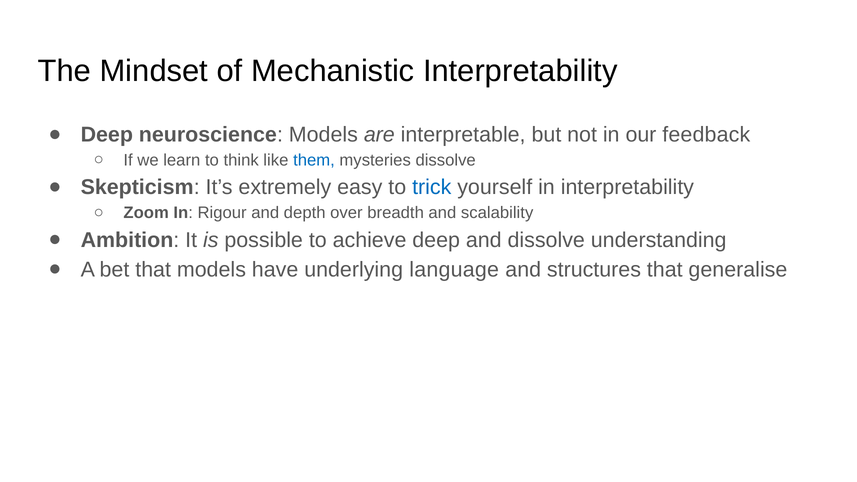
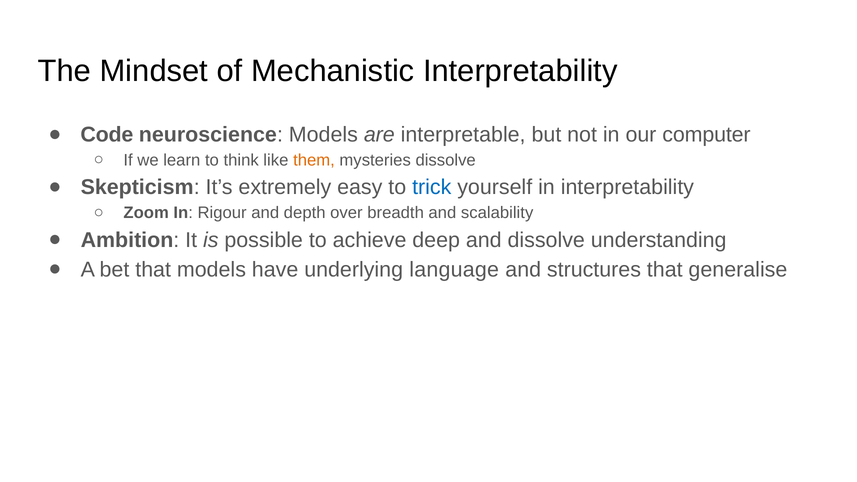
Deep at (107, 135): Deep -> Code
feedback: feedback -> computer
them colour: blue -> orange
